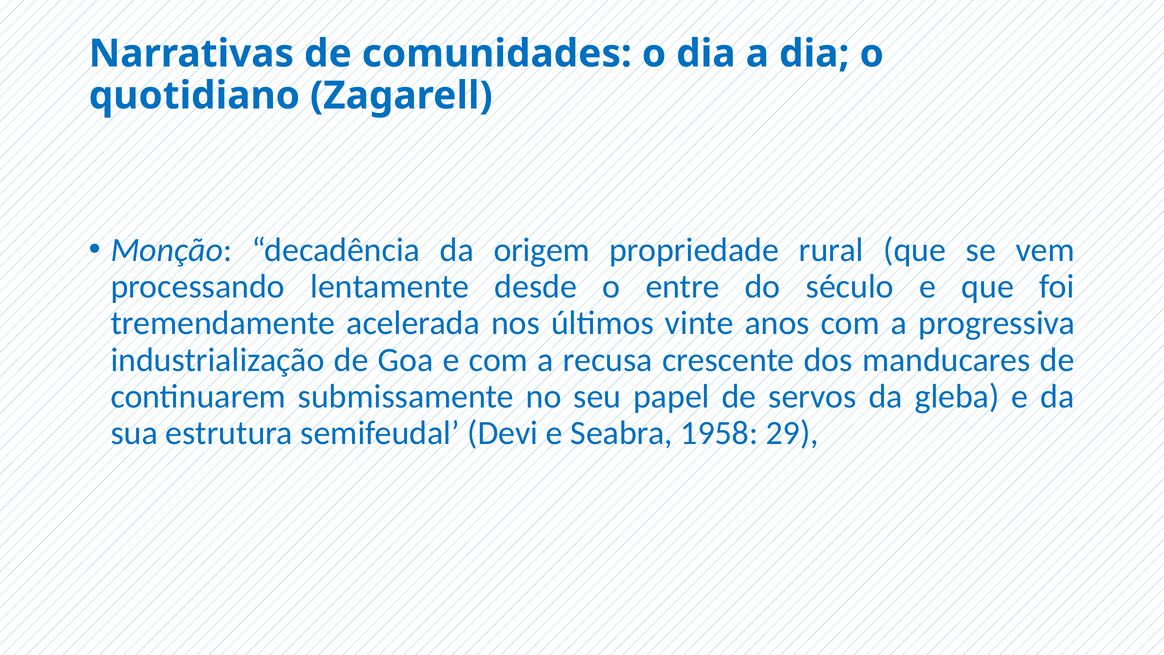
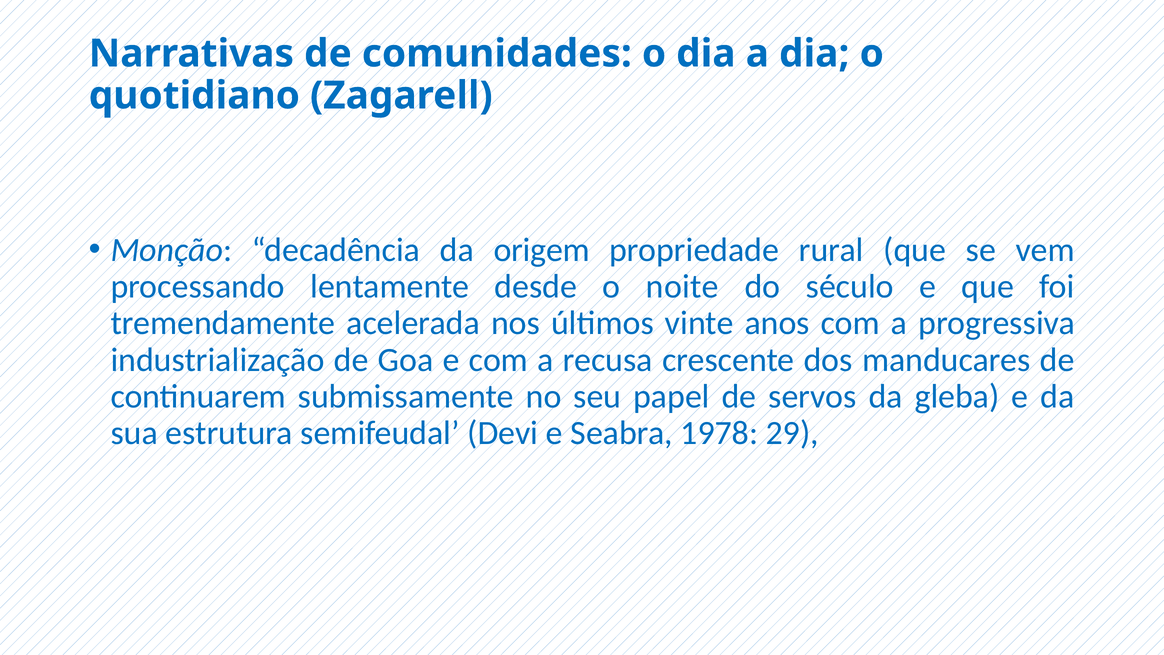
entre: entre -> noite
1958: 1958 -> 1978
